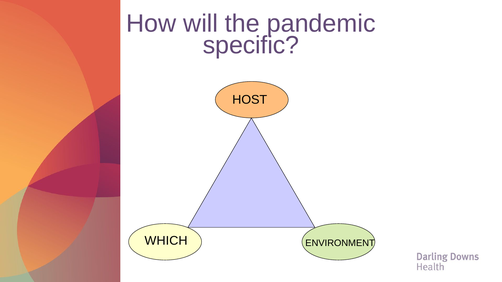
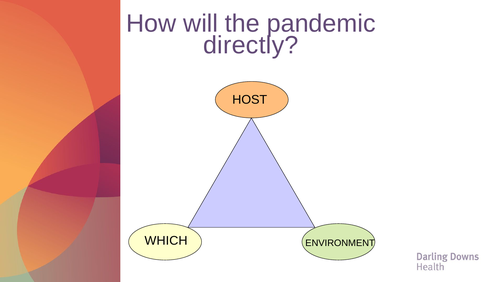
specific: specific -> directly
